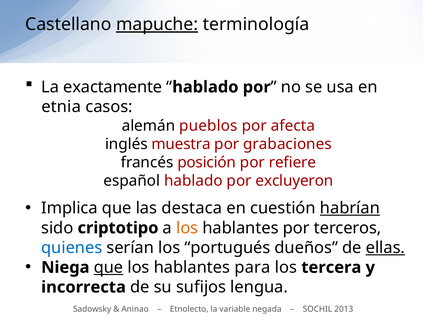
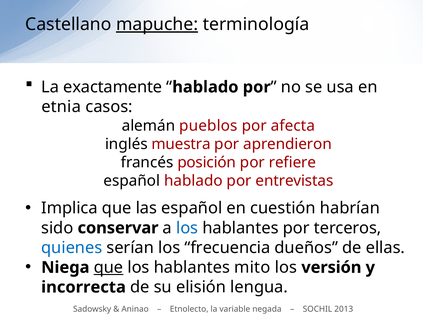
grabaciones: grabaciones -> aprendieron
excluyeron: excluyeron -> entrevistas
las destaca: destaca -> español
habrían underline: present -> none
criptotipo: criptotipo -> conservar
los at (187, 228) colour: orange -> blue
portugués: portugués -> frecuencia
ellas underline: present -> none
para: para -> mito
tercera: tercera -> versión
sufijos: sufijos -> elisión
